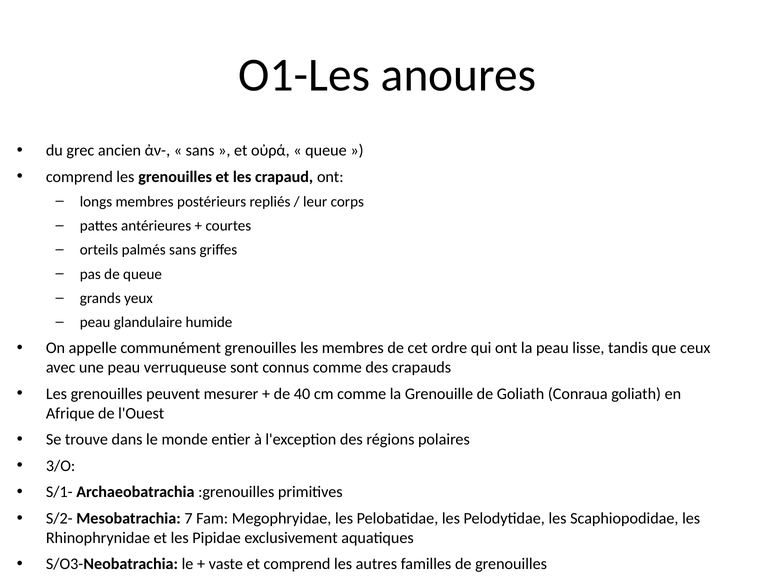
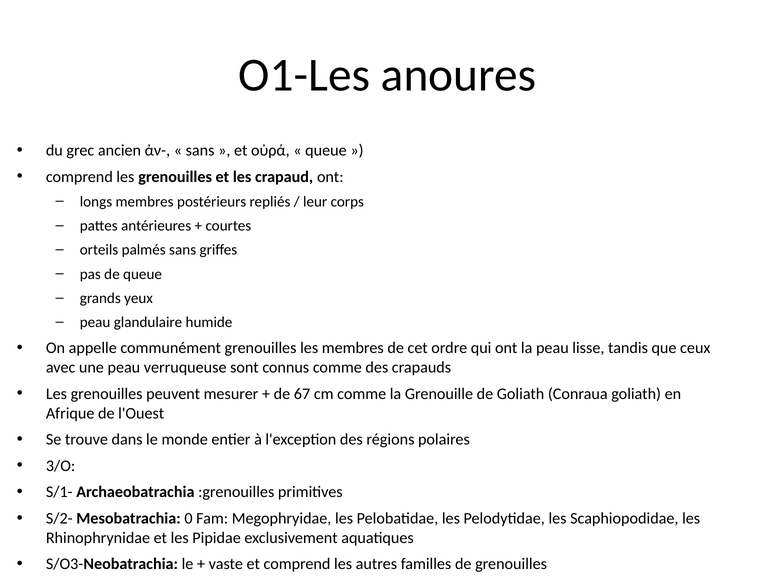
40: 40 -> 67
7: 7 -> 0
